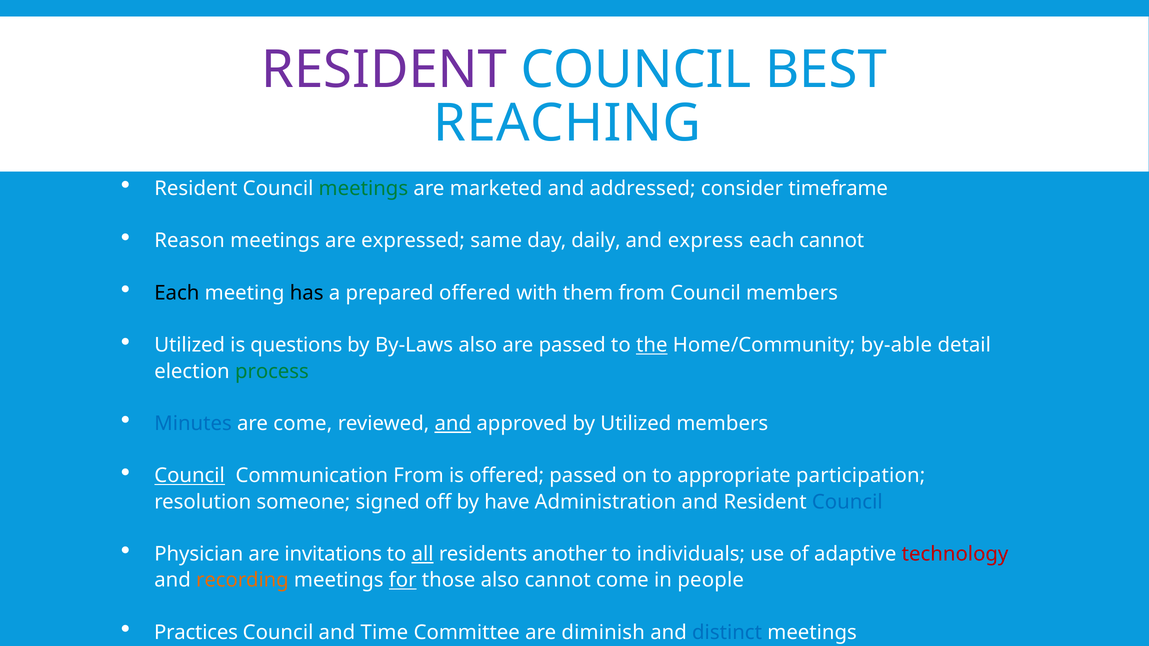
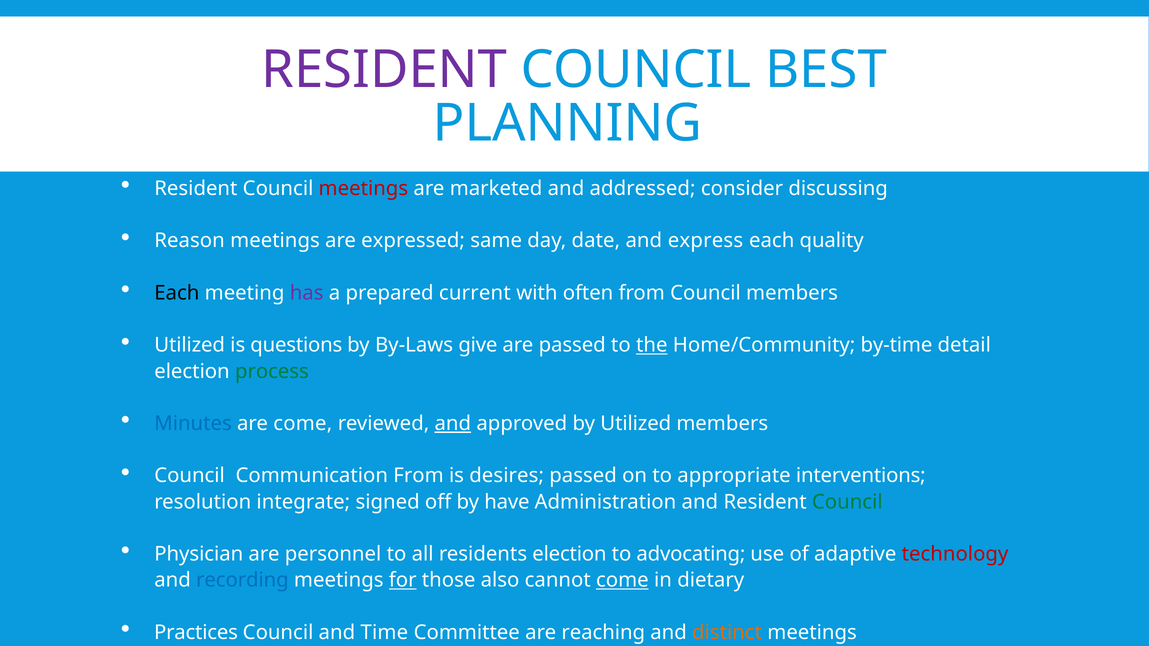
REACHING: REACHING -> PLANNING
meetings at (363, 189) colour: green -> red
timeframe: timeframe -> discussing
daily: daily -> date
each cannot: cannot -> quality
has colour: black -> purple
prepared offered: offered -> current
them: them -> often
By-Laws also: also -> give
by-able: by-able -> by-time
Council at (190, 476) underline: present -> none
is offered: offered -> desires
participation: participation -> interventions
someone: someone -> integrate
Council at (847, 502) colour: blue -> green
invitations: invitations -> personnel
all underline: present -> none
residents another: another -> election
individuals: individuals -> advocating
recording colour: orange -> blue
come at (622, 580) underline: none -> present
people: people -> dietary
diminish: diminish -> reaching
distinct colour: blue -> orange
